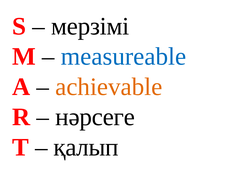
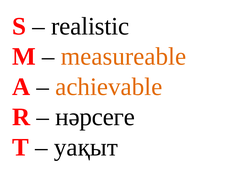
мерзімі: мерзімі -> realistic
measureable colour: blue -> orange
қалып: қалып -> уақыт
